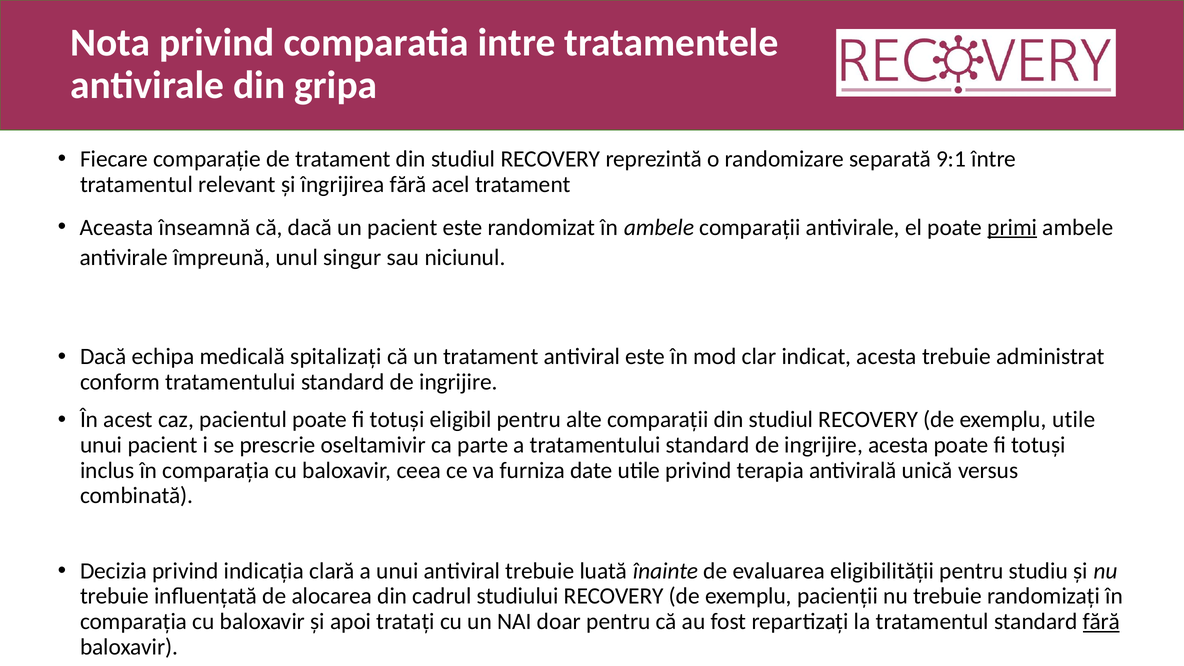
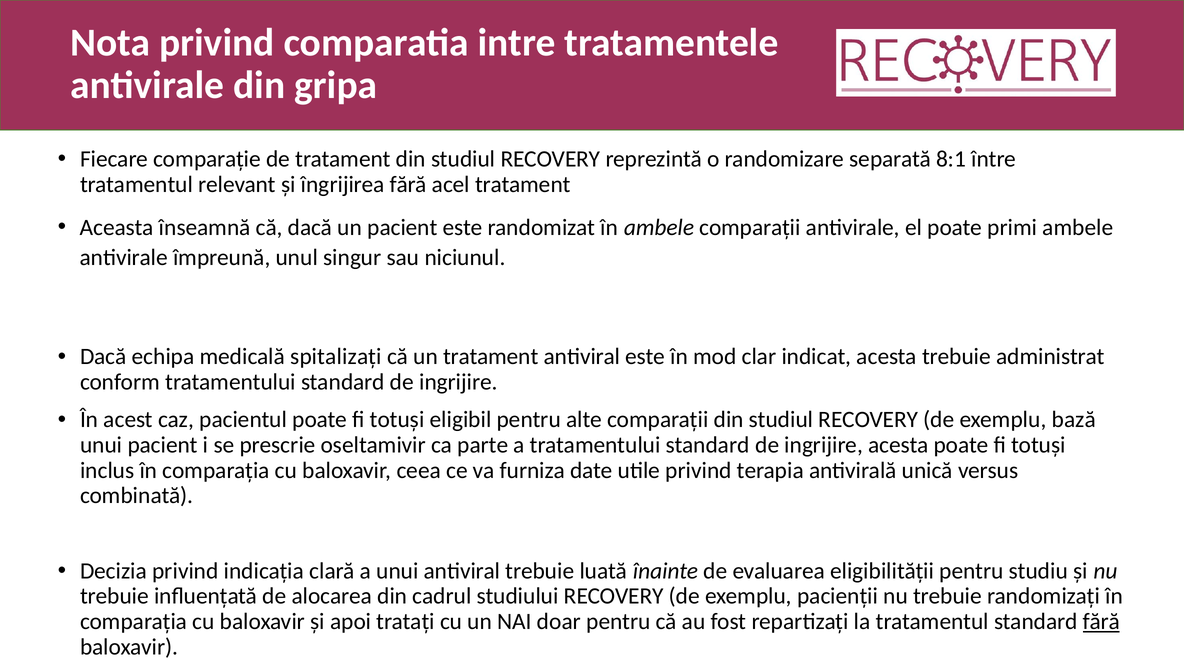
9:1: 9:1 -> 8:1
primi underline: present -> none
exemplu utile: utile -> bază
